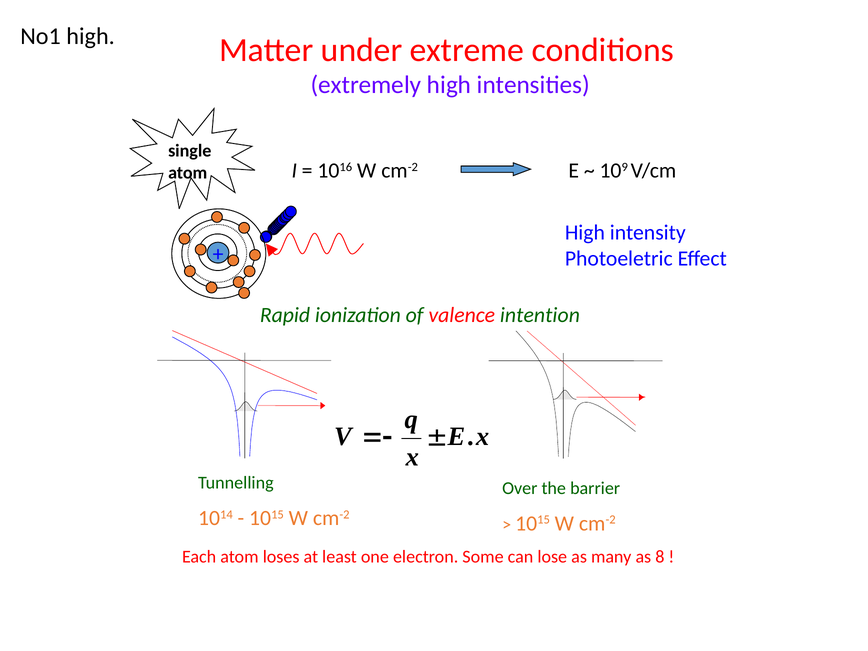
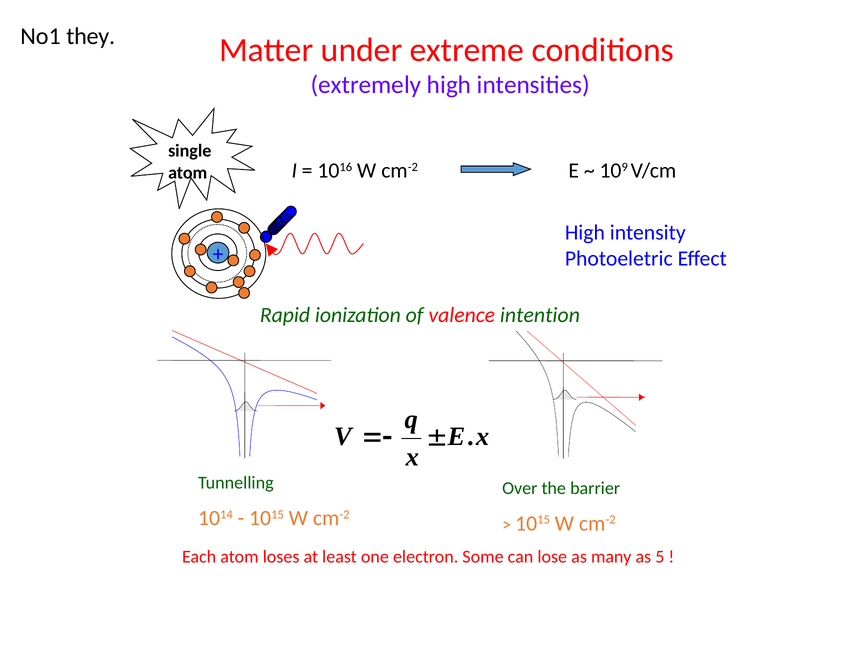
No1 high: high -> they
8: 8 -> 5
